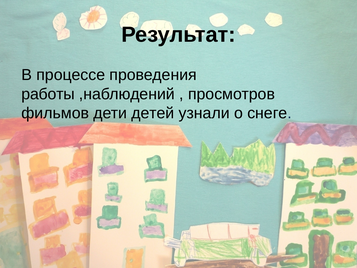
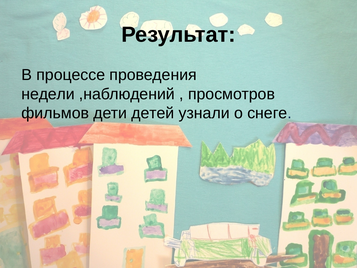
работы: работы -> недели
